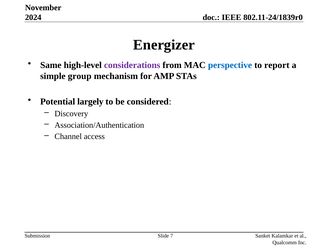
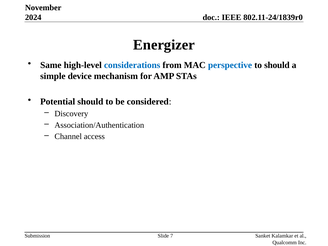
considerations colour: purple -> blue
to report: report -> should
group: group -> device
Potential largely: largely -> should
